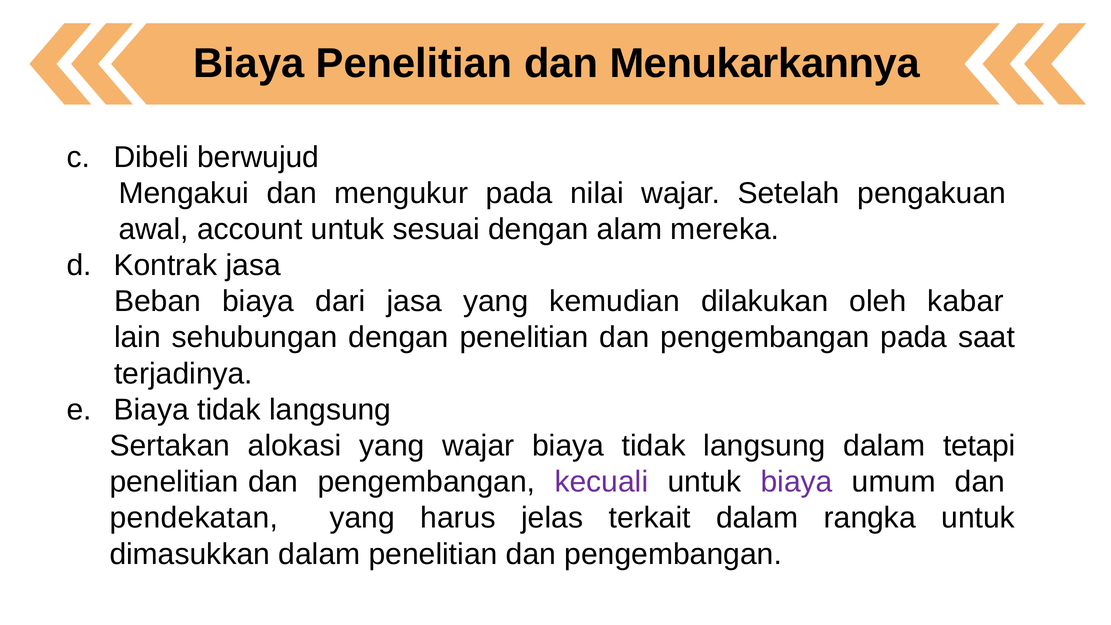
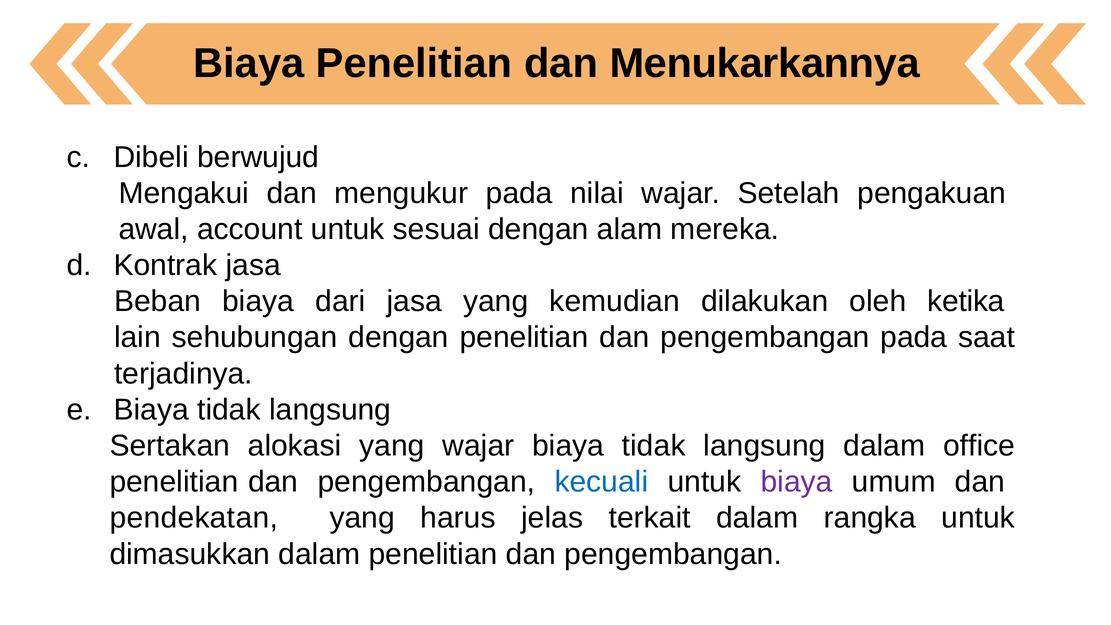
kabar: kabar -> ketika
tetapi: tetapi -> office
kecuali colour: purple -> blue
